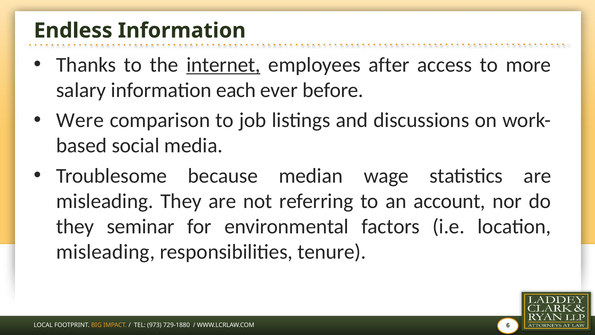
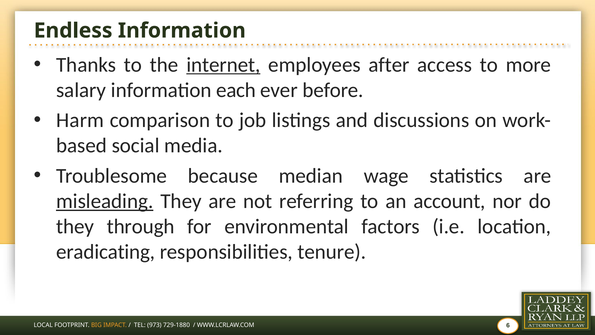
Were: Were -> Harm
misleading at (105, 201) underline: none -> present
seminar: seminar -> through
misleading at (105, 252): misleading -> eradicating
